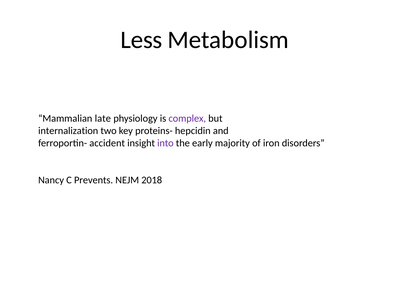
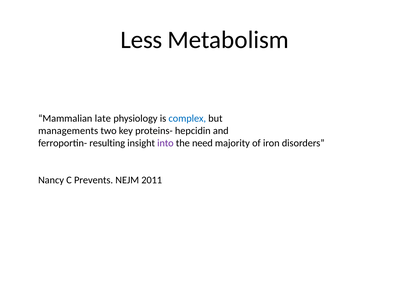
complex colour: purple -> blue
internalization: internalization -> managements
accident: accident -> resulting
early: early -> need
2018: 2018 -> 2011
